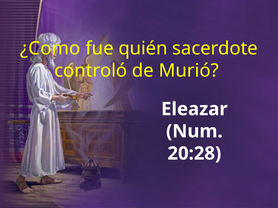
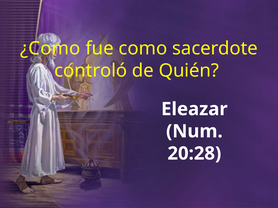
quién: quién -> como
Murió: Murió -> Quién
